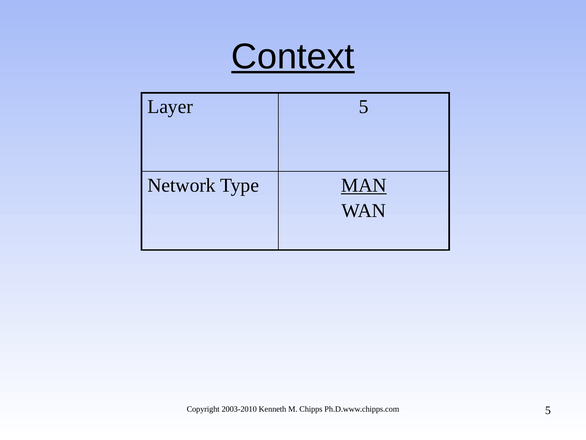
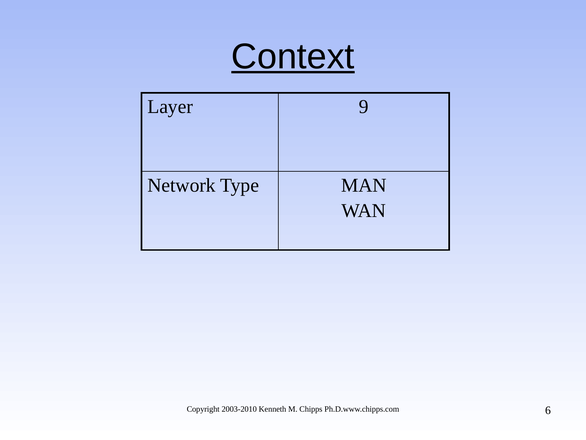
Layer 5: 5 -> 9
MAN underline: present -> none
Ph.D.www.chipps.com 5: 5 -> 6
